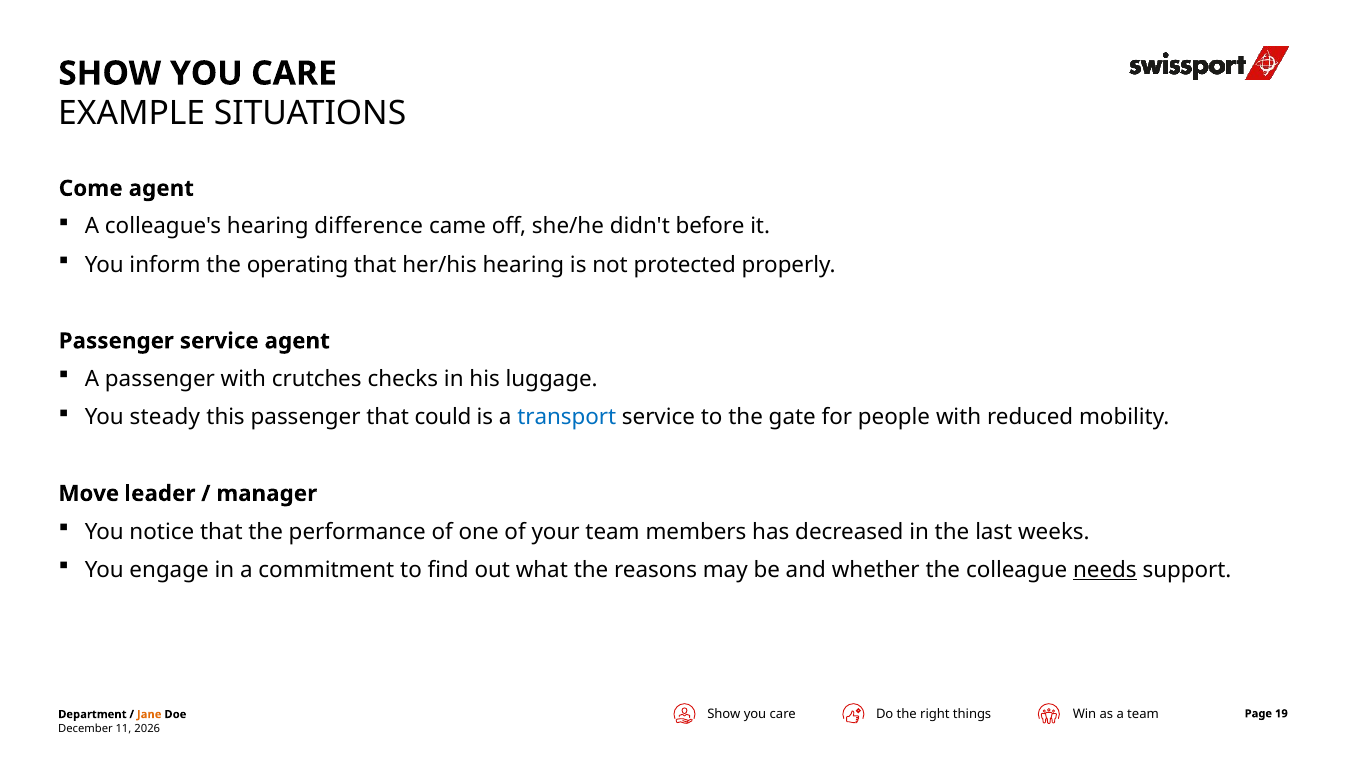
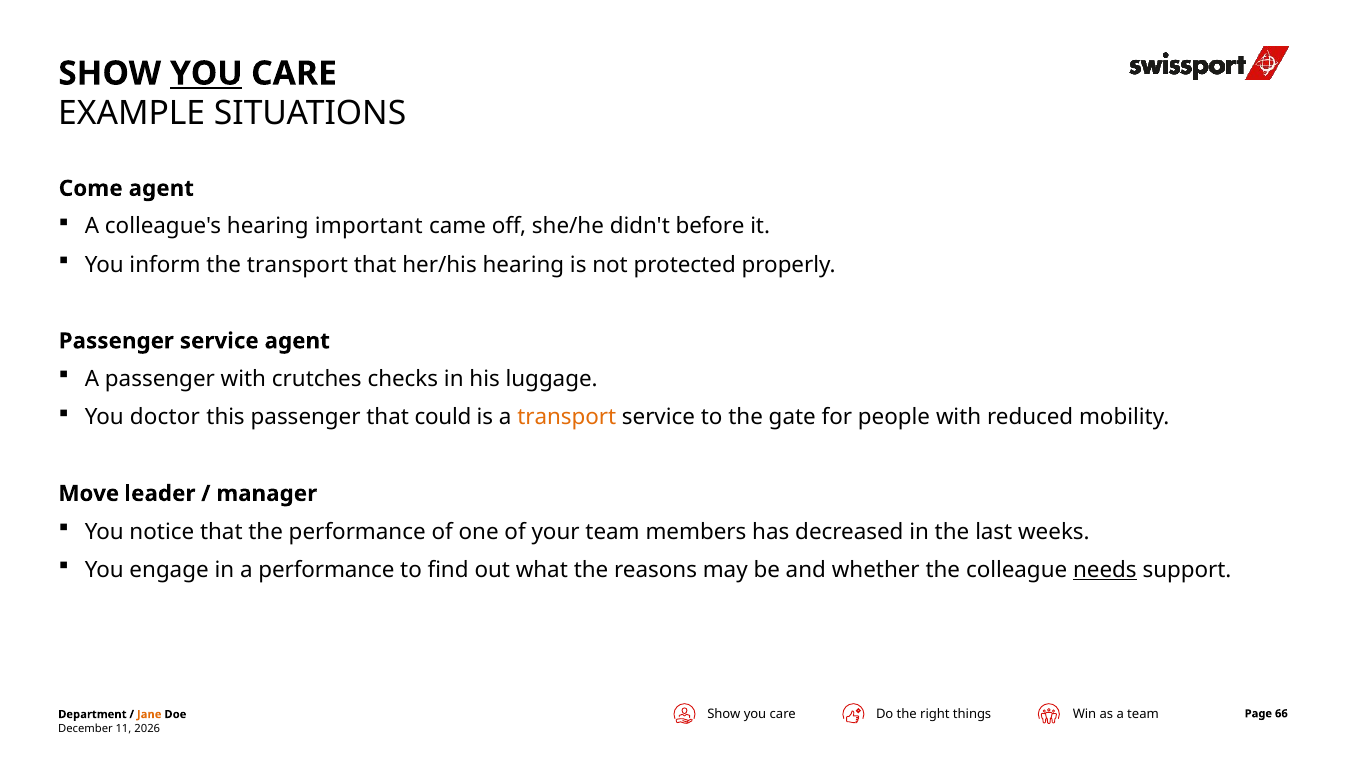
YOU at (206, 73) underline: none -> present
difference: difference -> important
the operating: operating -> transport
steady: steady -> doctor
transport at (567, 417) colour: blue -> orange
a commitment: commitment -> performance
19: 19 -> 66
